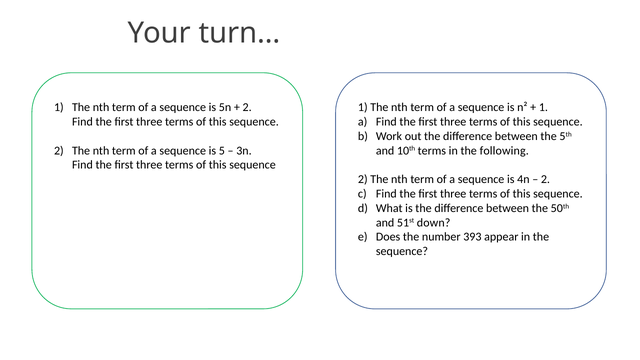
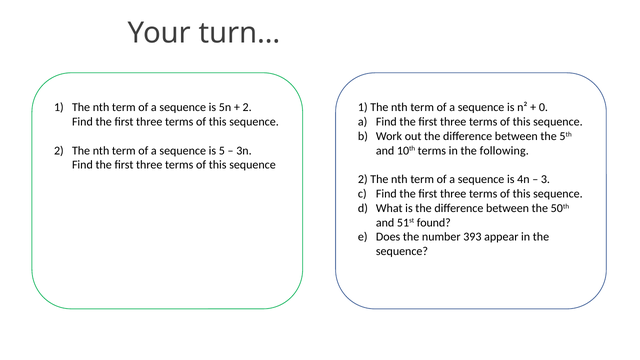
1 at (543, 107): 1 -> 0
2 at (545, 179): 2 -> 3
down: down -> found
